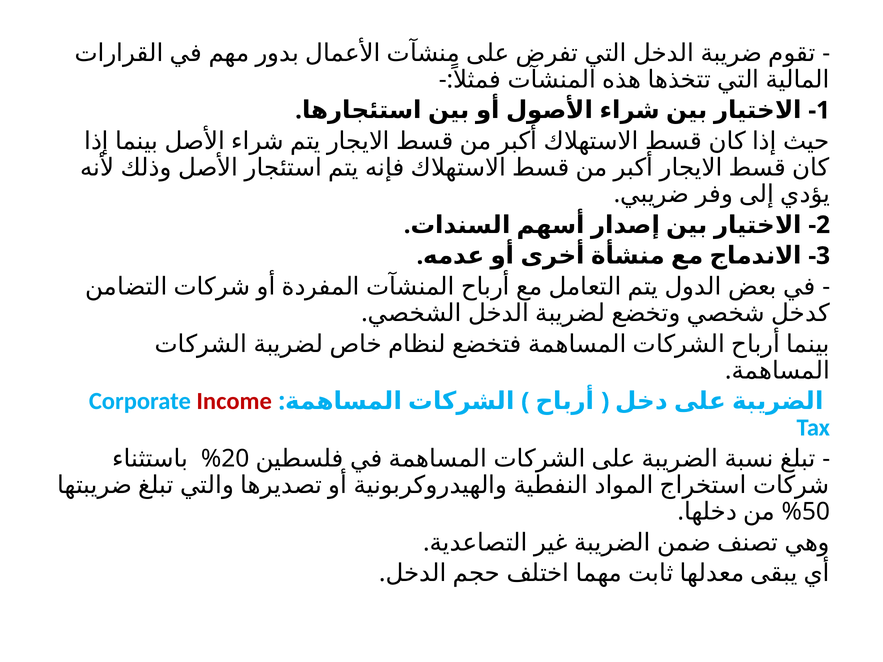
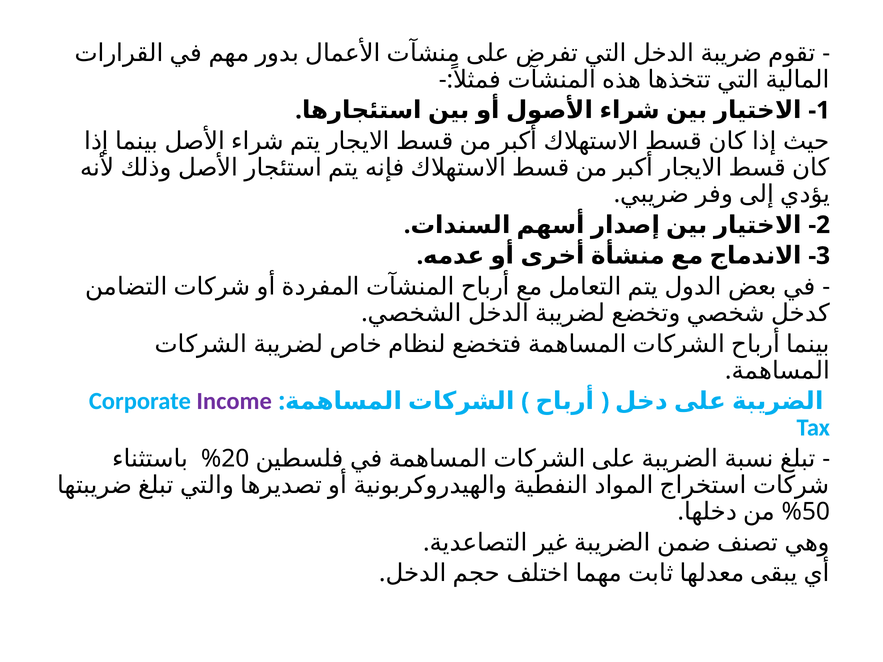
Income colour: red -> purple
